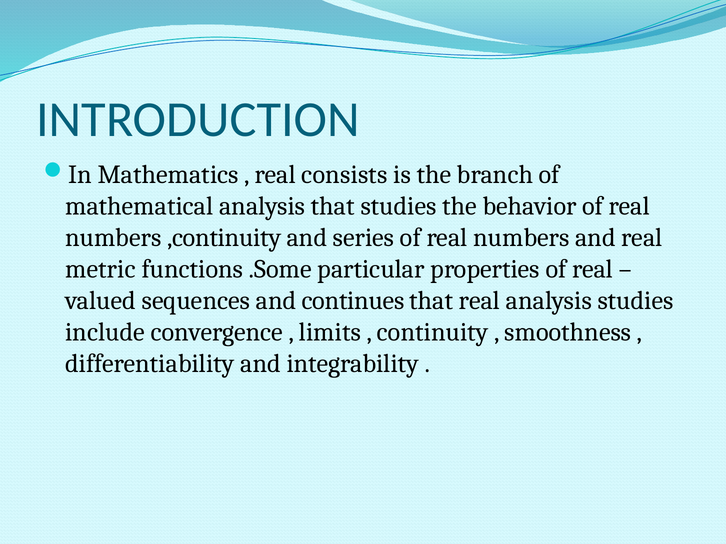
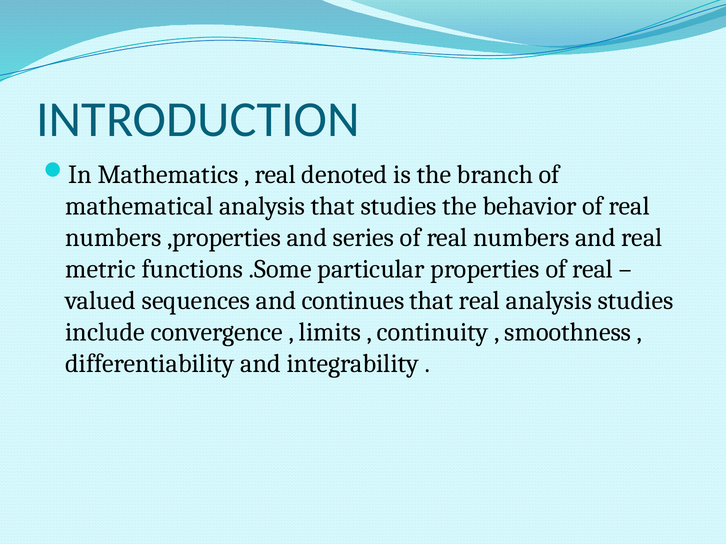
consists: consists -> denoted
,continuity: ,continuity -> ,properties
